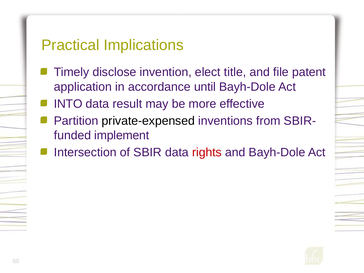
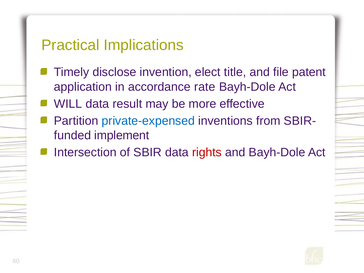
until: until -> rate
INTO: INTO -> WILL
private-expensed colour: black -> blue
